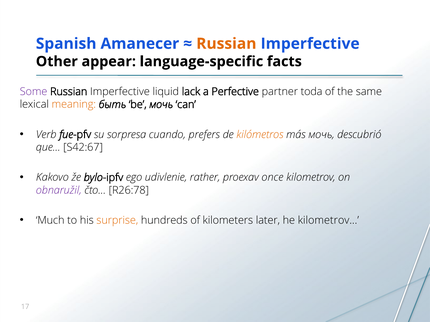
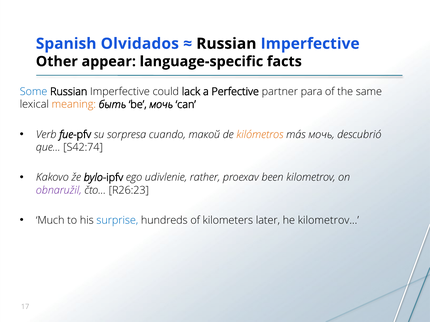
Amanecer: Amanecer -> Olvidados
Russian at (226, 44) colour: orange -> black
Some colour: purple -> blue
liquid: liquid -> could
toda: toda -> para
prefers: prefers -> такой
S42:67: S42:67 -> S42:74
once: once -> been
R26:78: R26:78 -> R26:23
surprise colour: orange -> blue
